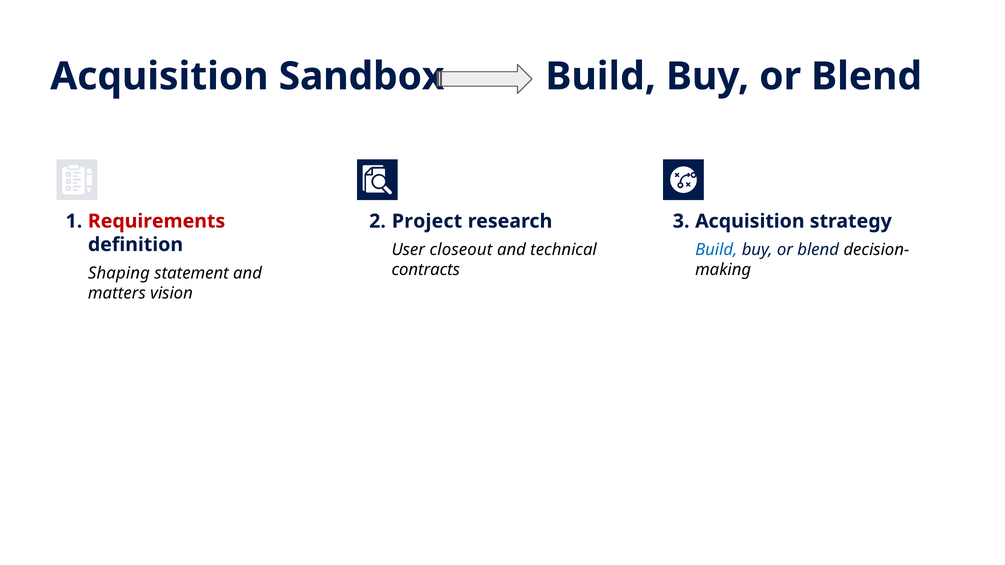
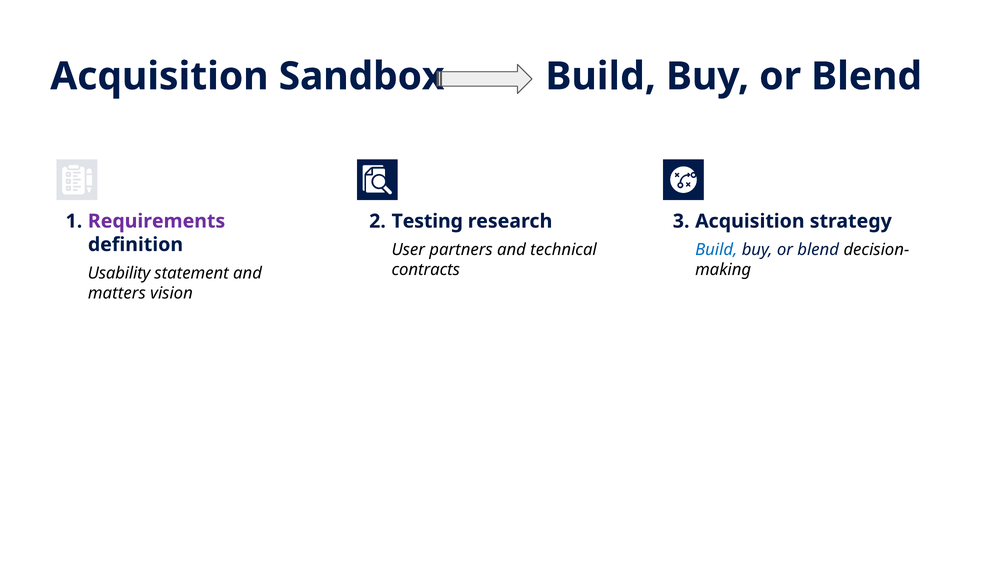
Requirements colour: red -> purple
Project: Project -> Testing
closeout: closeout -> partners
Shaping: Shaping -> Usability
